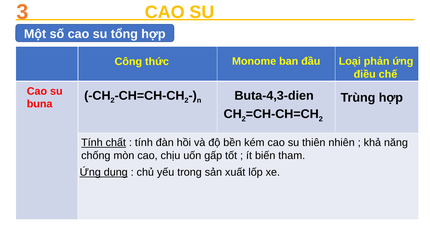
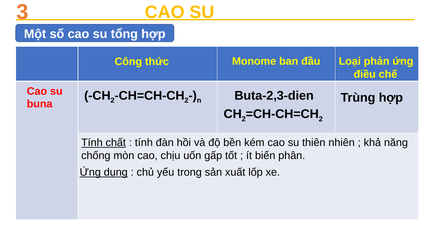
Buta-4,3-dien: Buta-4,3-dien -> Buta-2,3-dien
tham: tham -> phân
